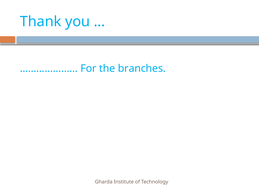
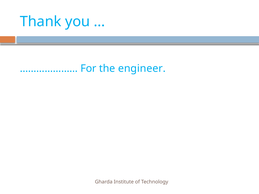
branches: branches -> engineer
